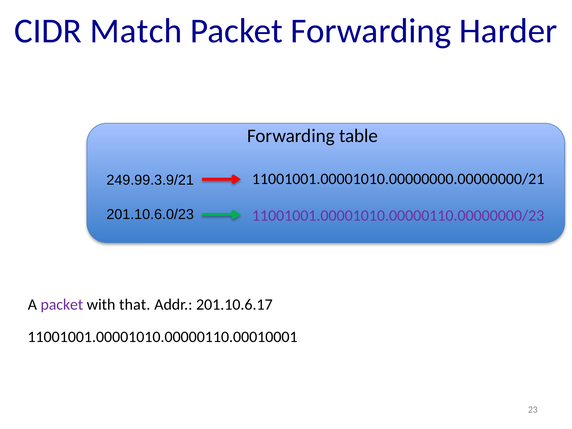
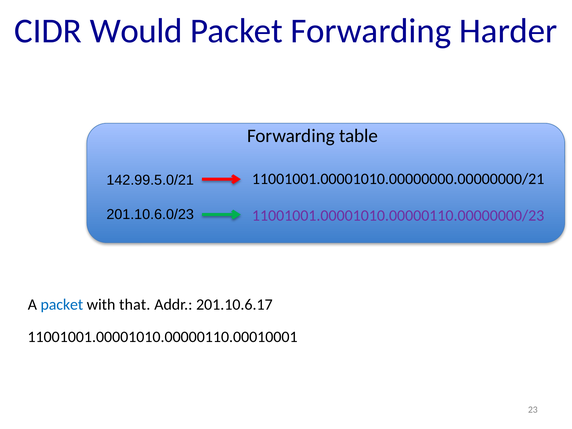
Match: Match -> Would
249.99.3.9/21: 249.99.3.9/21 -> 142.99.5.0/21
packet at (62, 304) colour: purple -> blue
